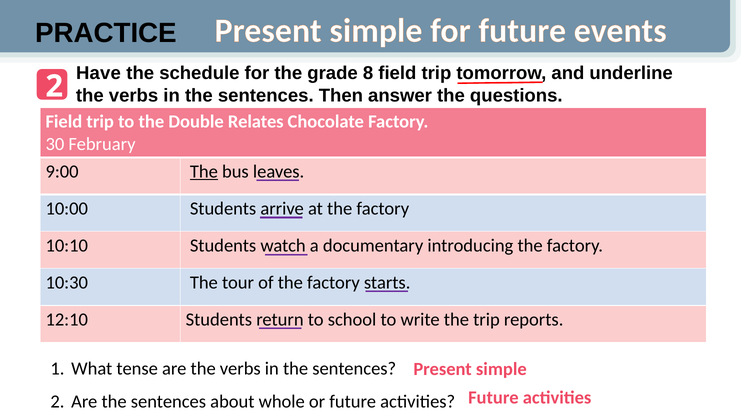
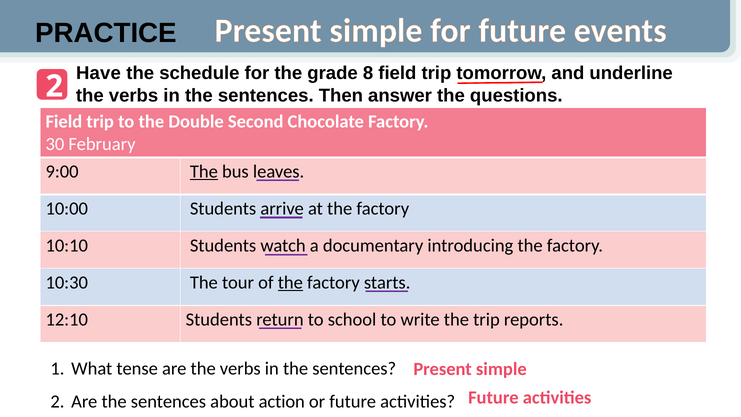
Relates: Relates -> Second
the at (290, 283) underline: none -> present
whole: whole -> action
